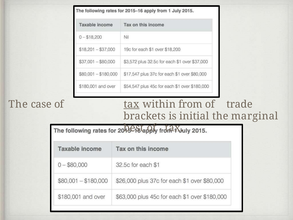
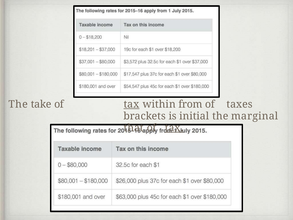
case: case -> take
trade: trade -> taxes
best: best -> that
tax at (174, 128) underline: none -> present
